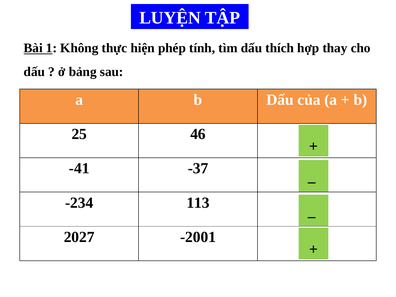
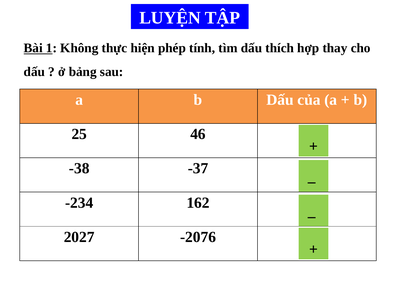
-41: -41 -> -38
113: 113 -> 162
-2001: -2001 -> -2076
